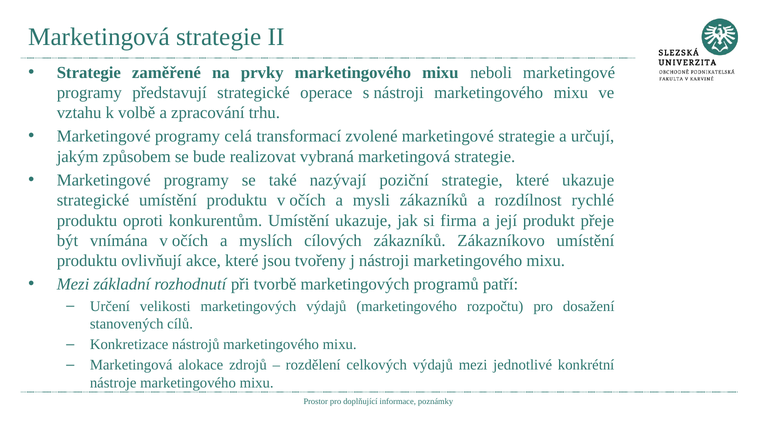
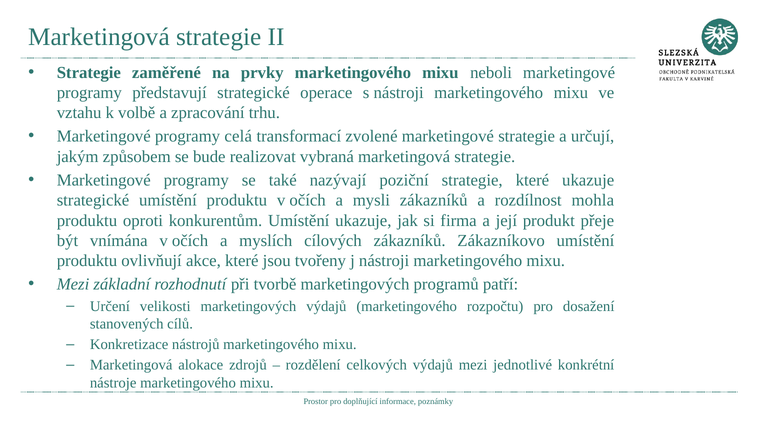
rychlé: rychlé -> mohla
